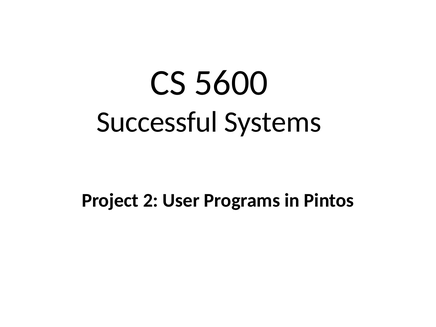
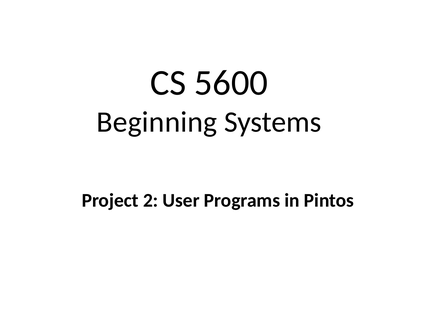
Successful: Successful -> Beginning
